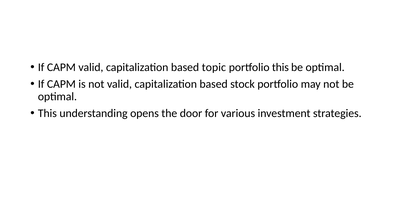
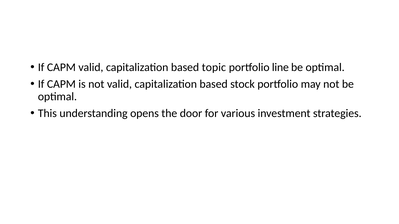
portfolio this: this -> line
